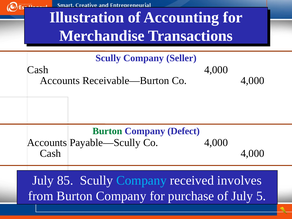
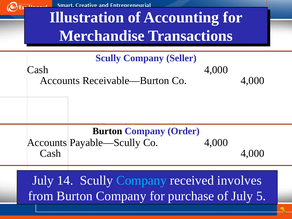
Burton at (107, 131) colour: green -> black
Defect: Defect -> Order
85: 85 -> 14
